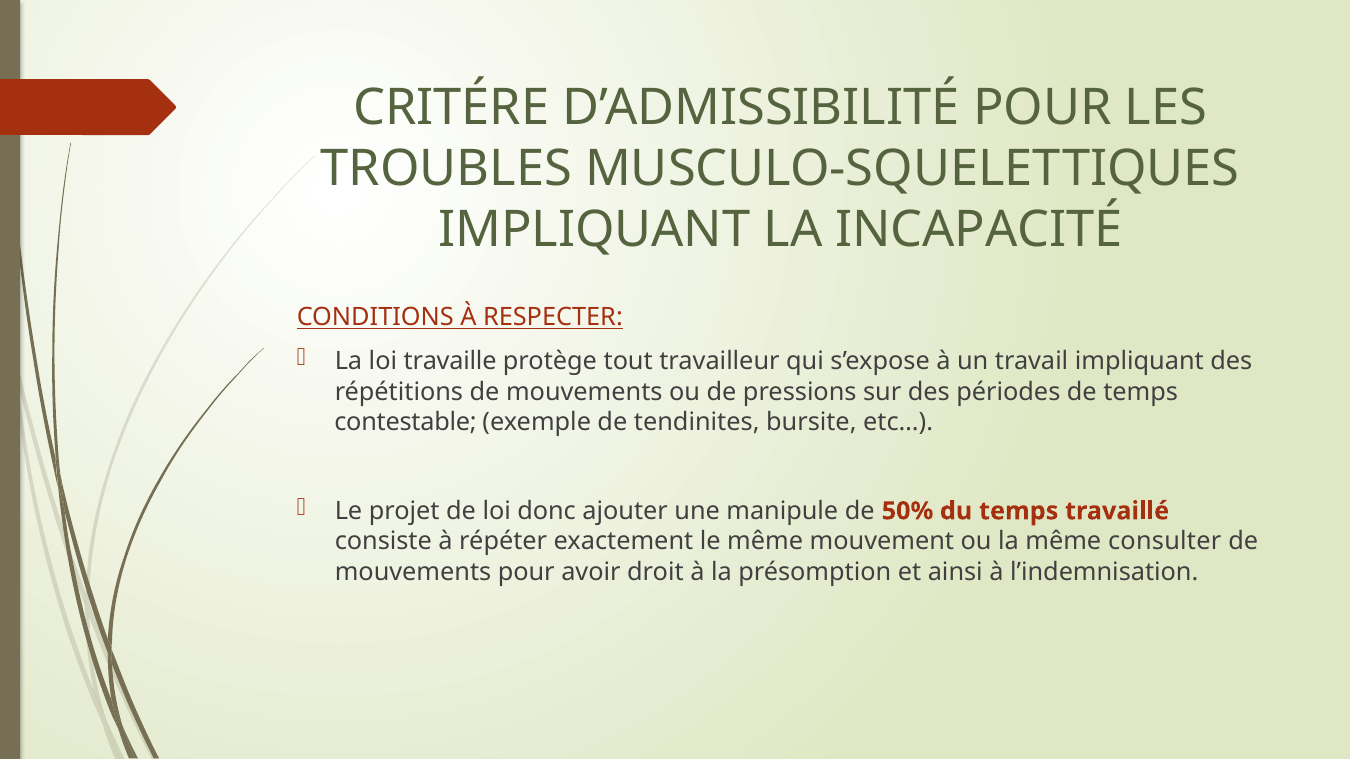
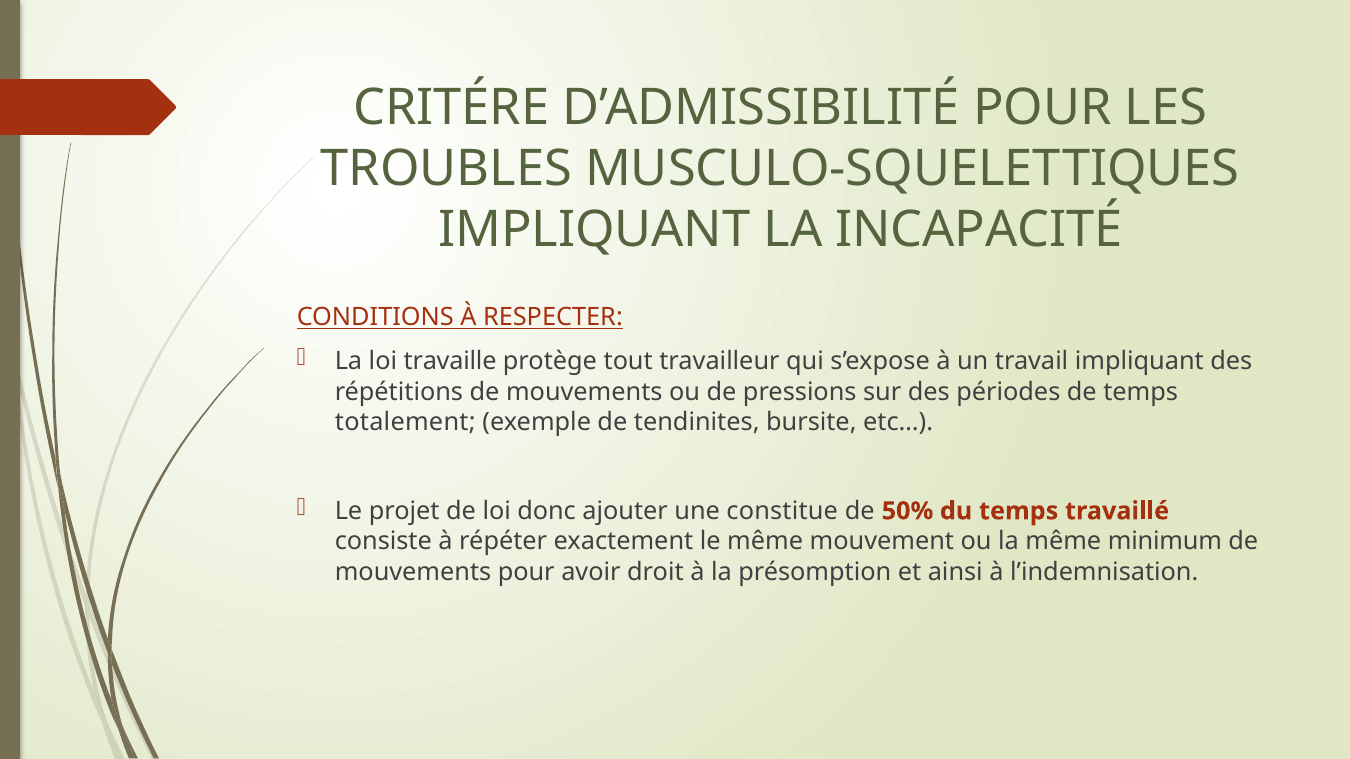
contestable: contestable -> totalement
manipule: manipule -> constitue
consulter: consulter -> minimum
